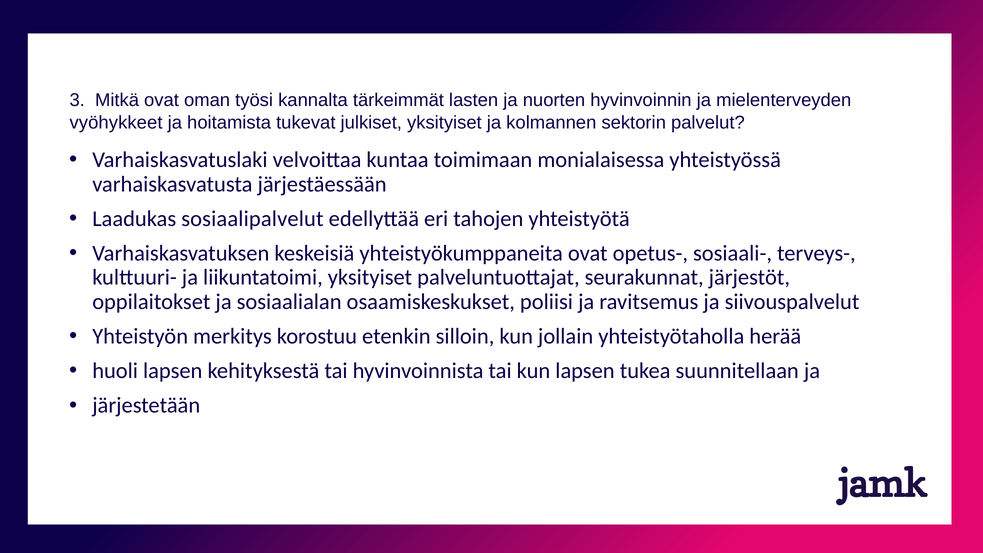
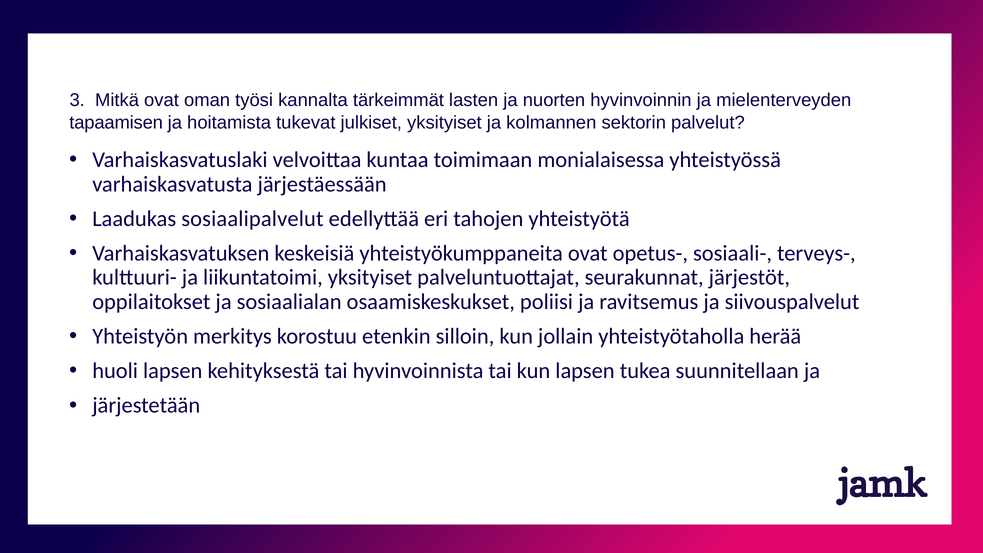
vyöhykkeet: vyöhykkeet -> tapaamisen
